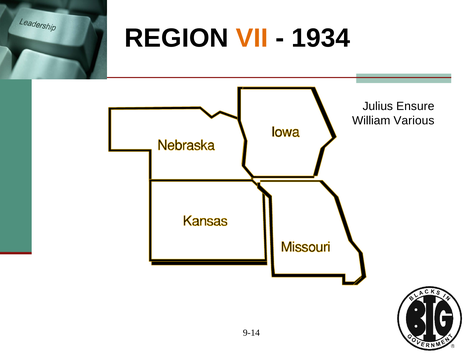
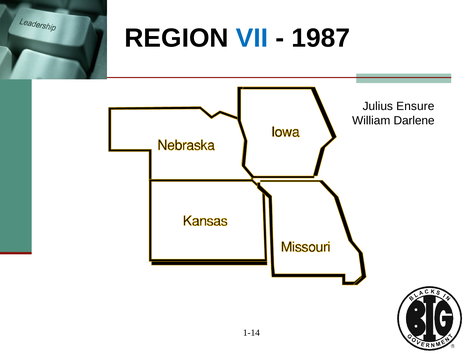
VII colour: orange -> blue
1934: 1934 -> 1987
Various: Various -> Darlene
9-14: 9-14 -> 1-14
